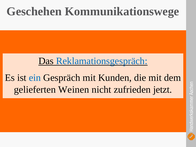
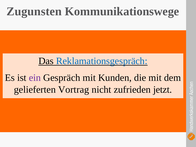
Geschehen: Geschehen -> Zugunsten
ein colour: blue -> purple
Weinen: Weinen -> Vortrag
